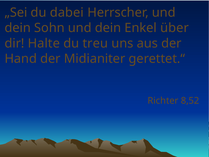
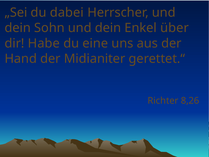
Halte: Halte -> Habe
treu: treu -> eine
8,52: 8,52 -> 8,26
